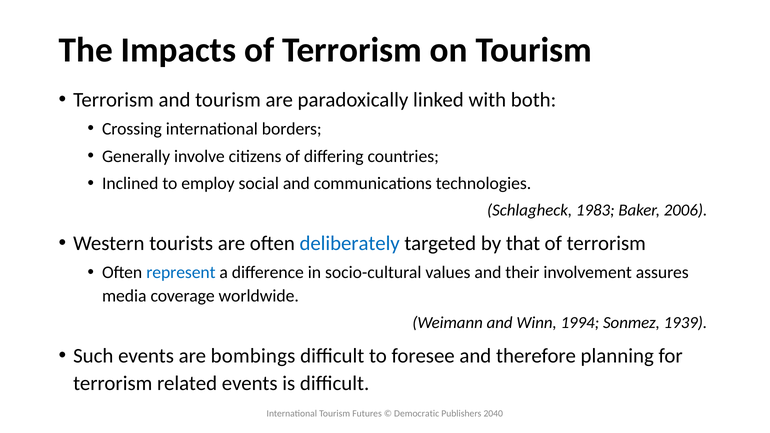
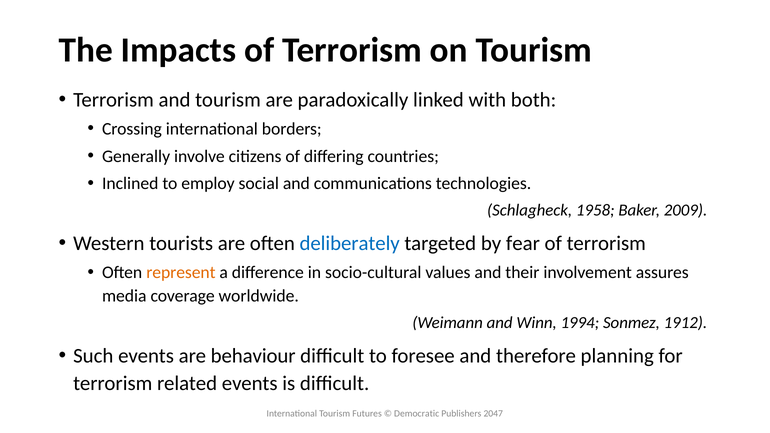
1983: 1983 -> 1958
2006: 2006 -> 2009
that: that -> fear
represent colour: blue -> orange
1939: 1939 -> 1912
bombings: bombings -> behaviour
2040: 2040 -> 2047
